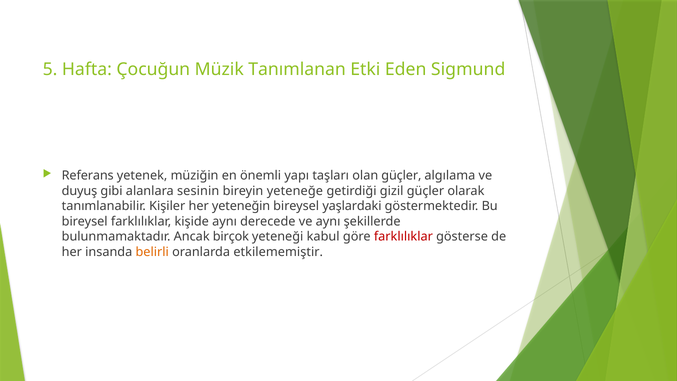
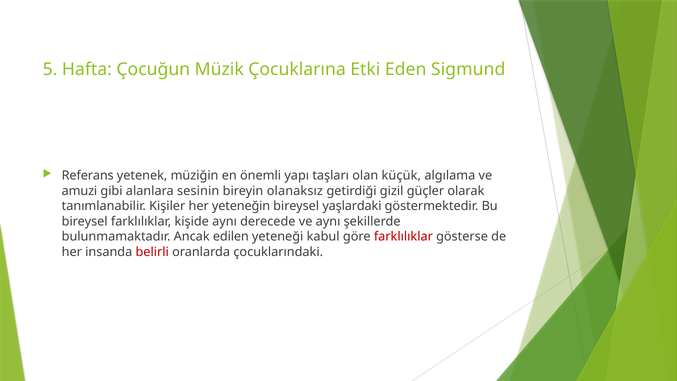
Tanımlanan: Tanımlanan -> Çocuklarına
olan güçler: güçler -> küçük
duyuş: duyuş -> amuzi
yeteneğe: yeteneğe -> olanaksız
birçok: birçok -> edilen
belirli colour: orange -> red
etkilememiştir: etkilememiştir -> çocuklarındaki
